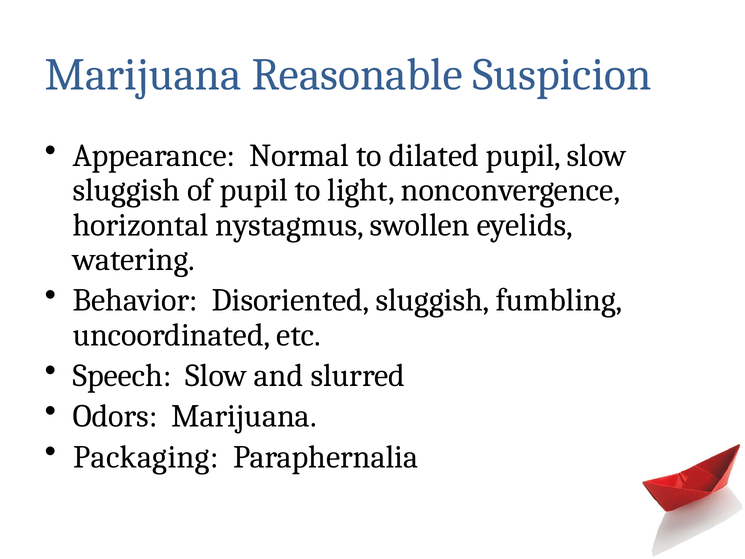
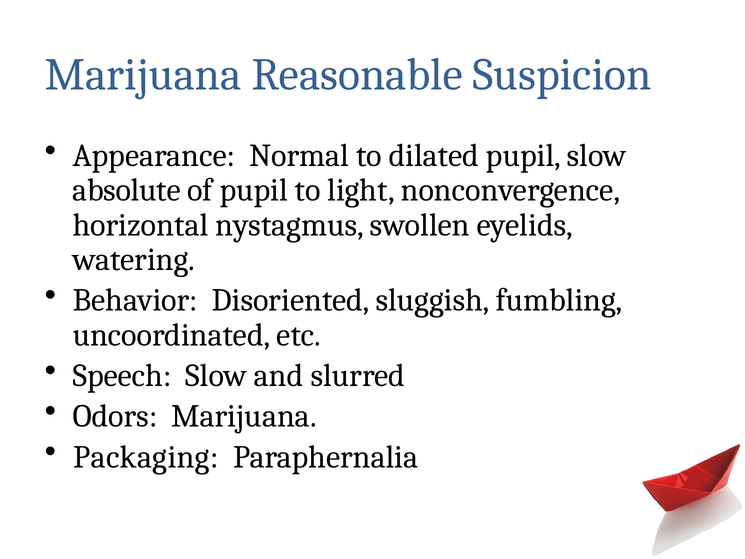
sluggish at (126, 190): sluggish -> absolute
